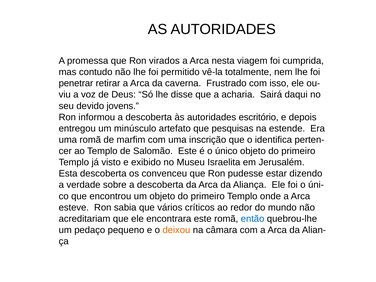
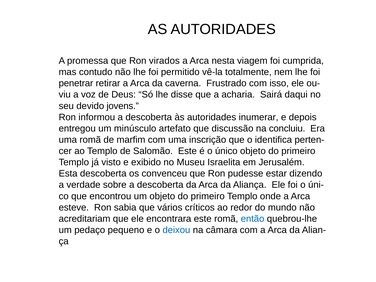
escritório: escritório -> inumerar
pesquisas: pesquisas -> discussão
estende: estende -> concluiu
deixou colour: orange -> blue
